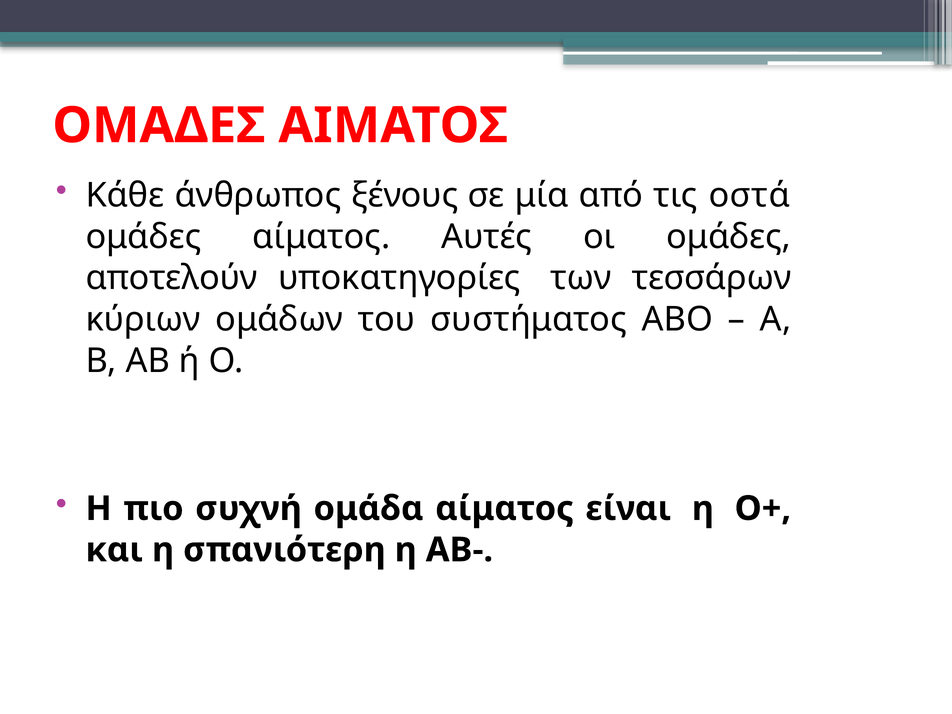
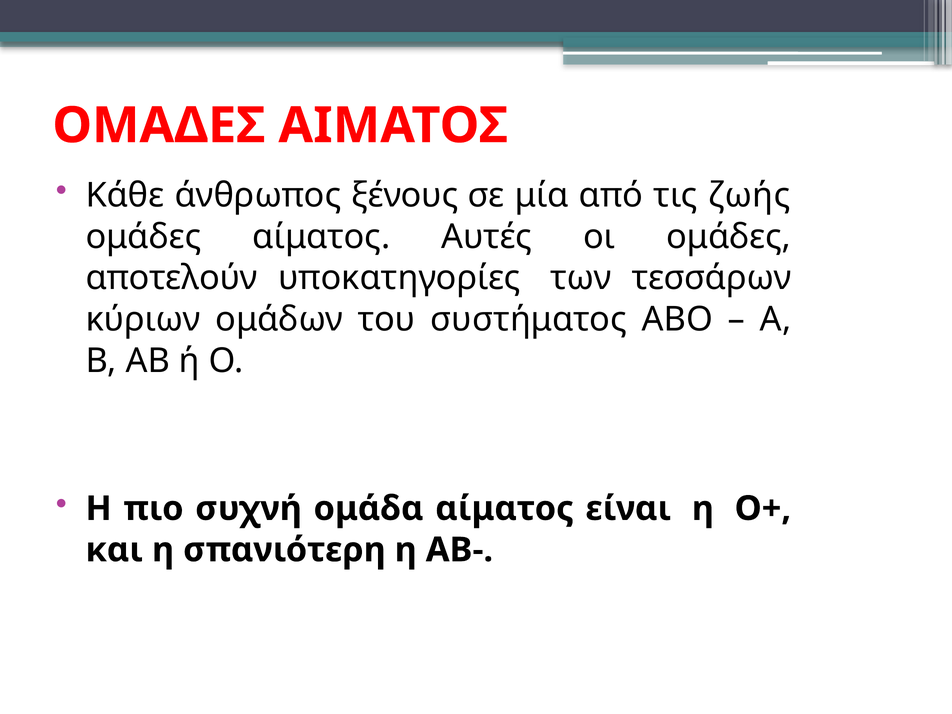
οστά: οστά -> ζωής
